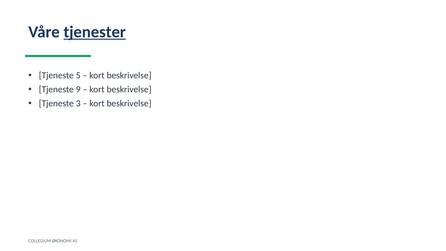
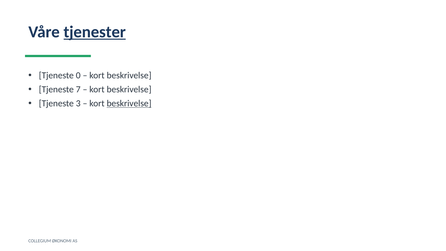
5: 5 -> 0
9: 9 -> 7
beskrivelse at (129, 103) underline: none -> present
